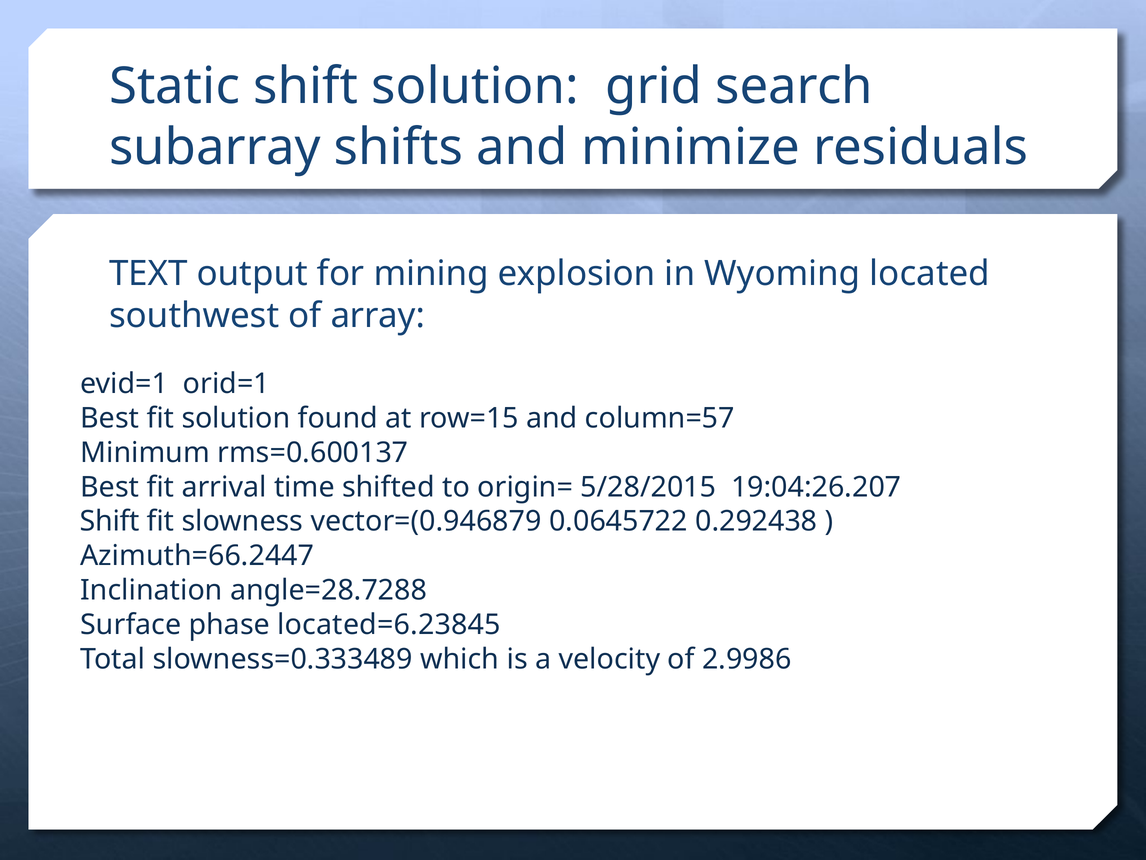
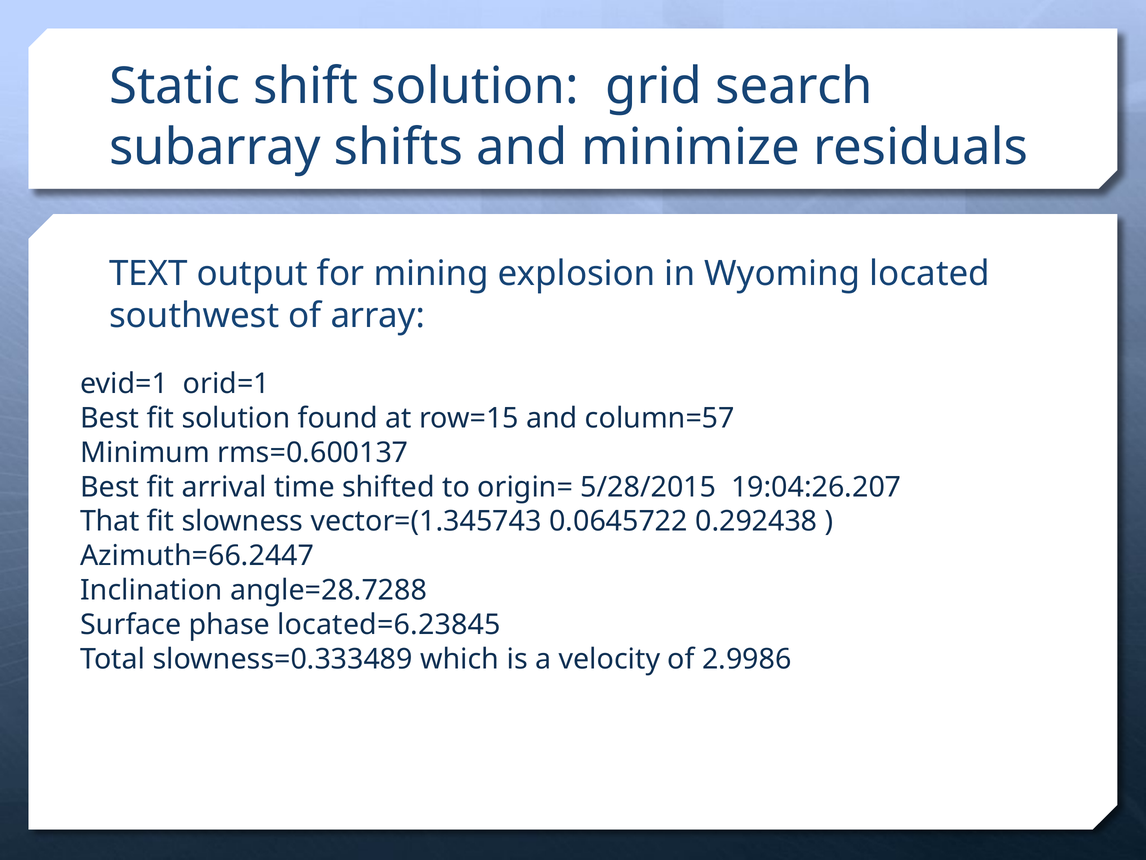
Shift at (110, 521): Shift -> That
vector=(0.946879: vector=(0.946879 -> vector=(1.345743
